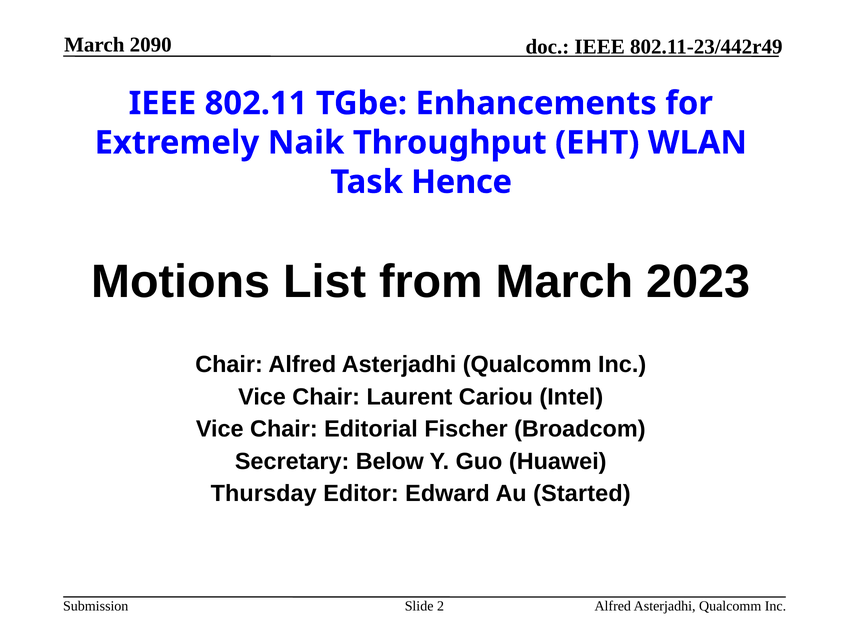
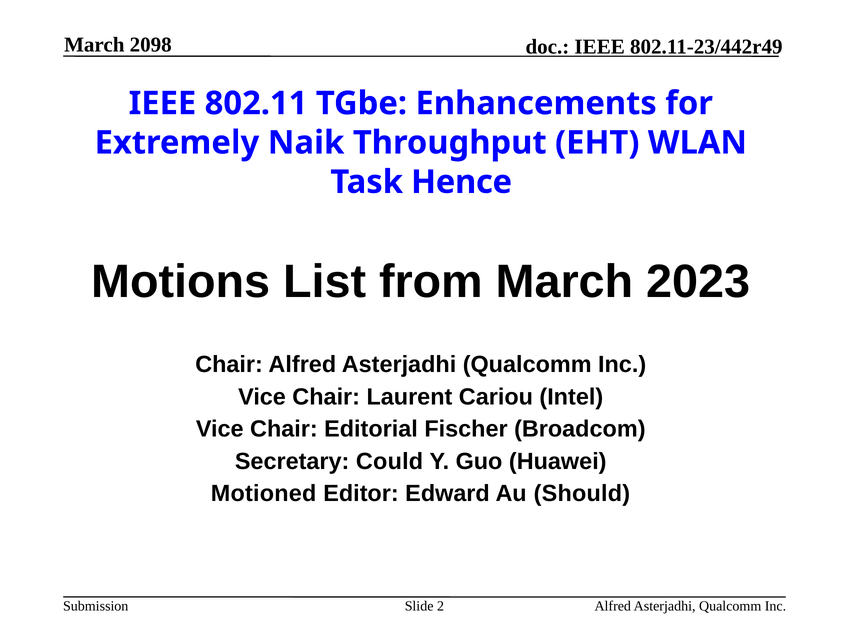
2090: 2090 -> 2098
Below: Below -> Could
Thursday: Thursday -> Motioned
Started: Started -> Should
